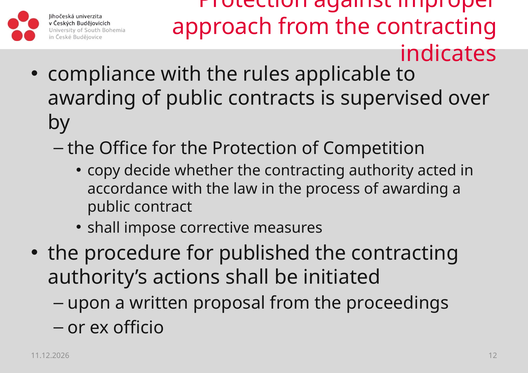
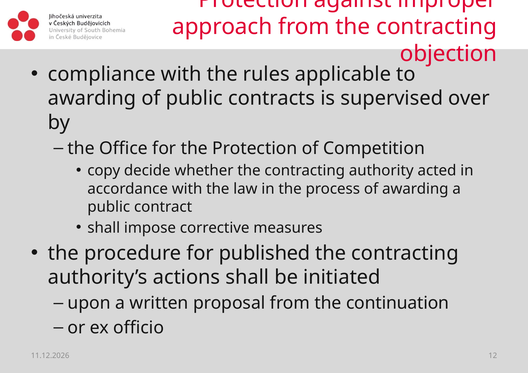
indicates: indicates -> objection
proceedings: proceedings -> continuation
